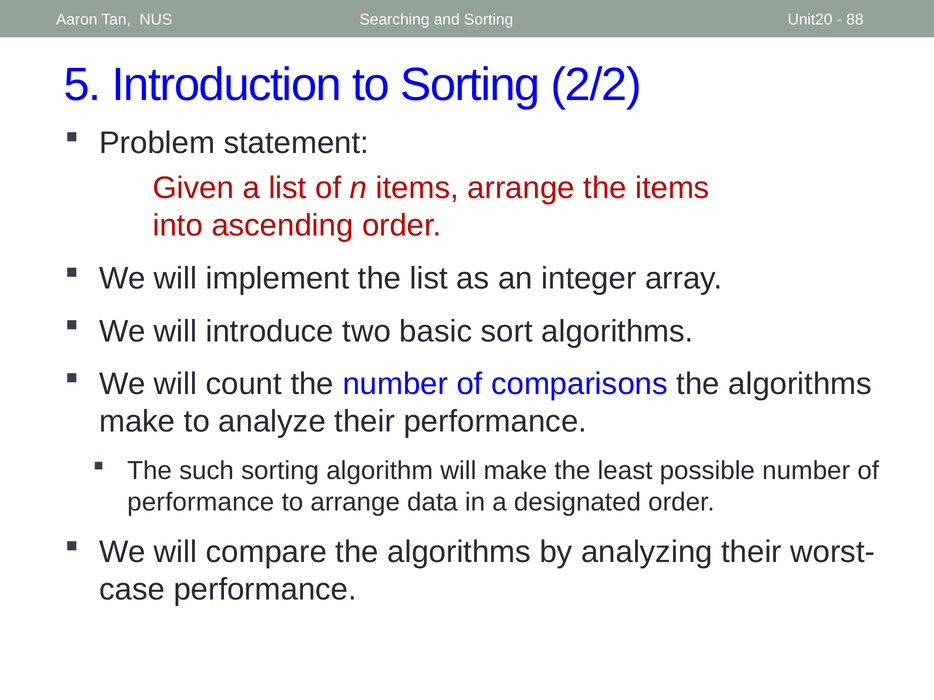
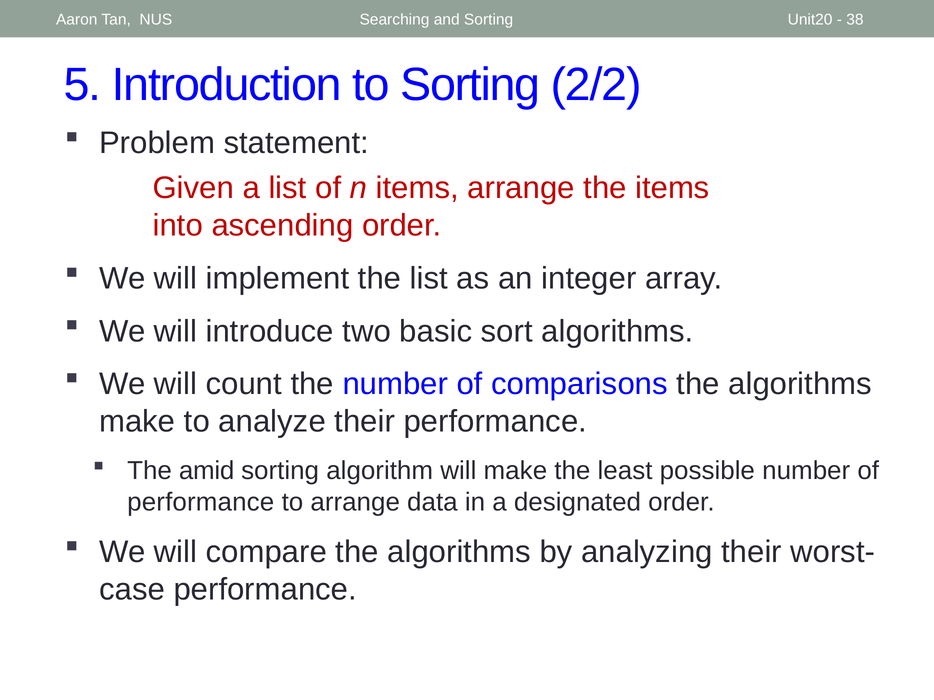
88: 88 -> 38
such: such -> amid
